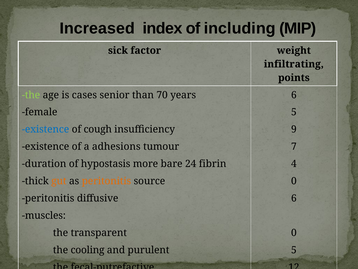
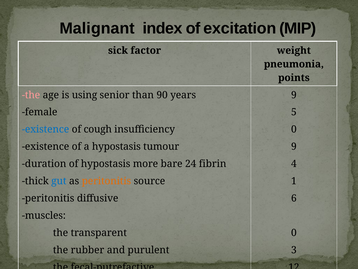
Increased: Increased -> Malignant
including: including -> excitation
infiltrating: infiltrating -> pneumonia
the at (31, 95) colour: light green -> pink
cases: cases -> using
70: 70 -> 90
years 6: 6 -> 9
insufficiency 9: 9 -> 0
a adhesions: adhesions -> hypostasis
tumour 7: 7 -> 9
gut colour: orange -> blue
source 0: 0 -> 1
cooling: cooling -> rubber
purulent 5: 5 -> 3
